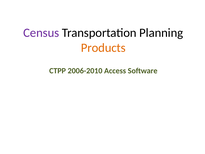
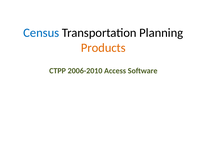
Census colour: purple -> blue
